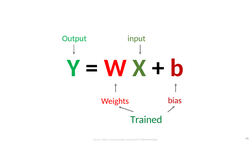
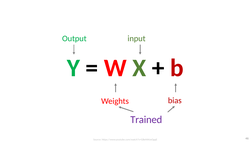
Trained colour: green -> purple
